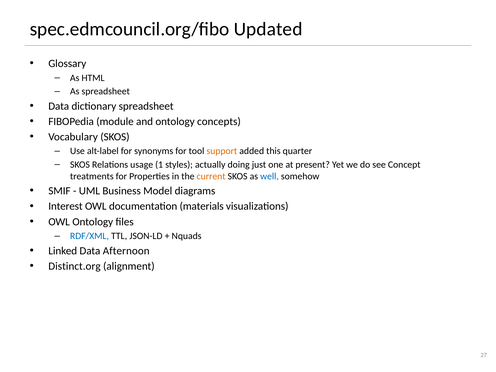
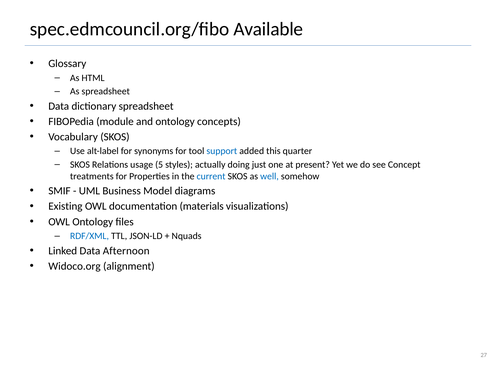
Updated: Updated -> Available
support colour: orange -> blue
1: 1 -> 5
current colour: orange -> blue
Interest: Interest -> Existing
Distinct.org: Distinct.org -> Widoco.org
